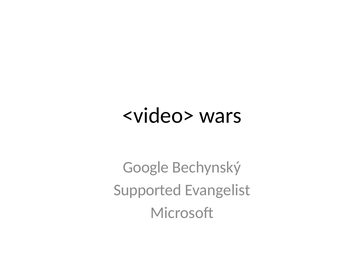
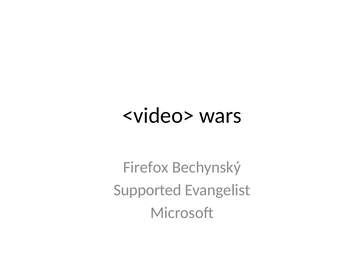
Google: Google -> Firefox
